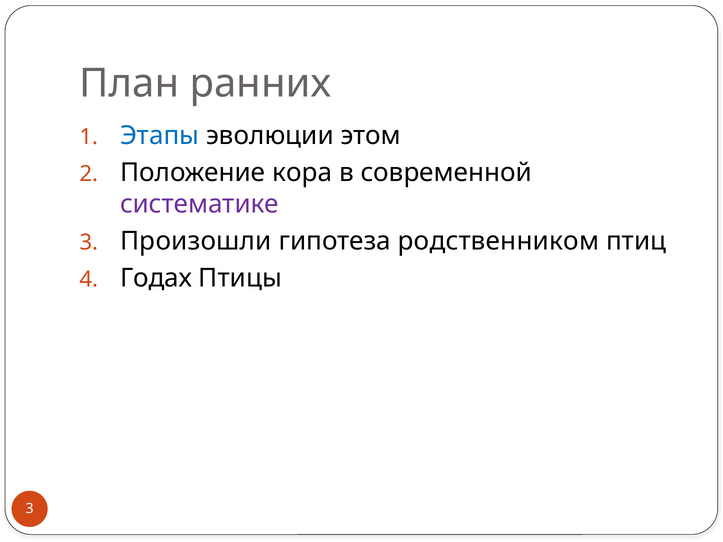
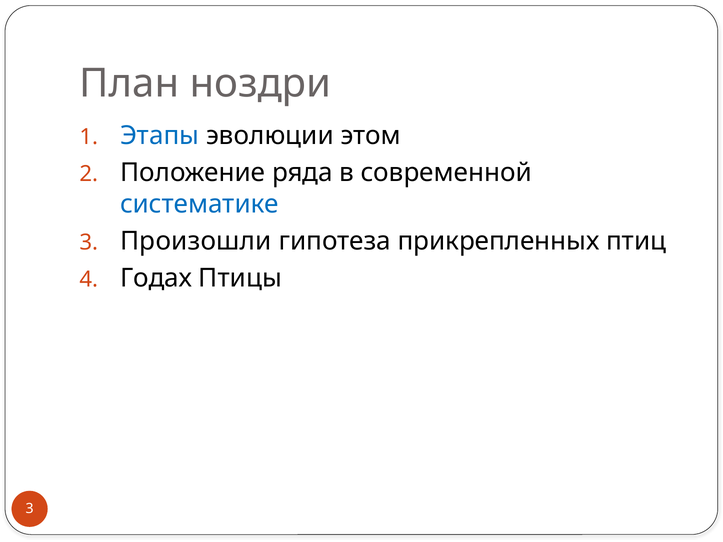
ранних: ранних -> ноздри
кора: кора -> ряда
систематике colour: purple -> blue
родственником: родственником -> прикрепленных
